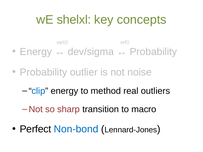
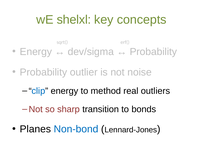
macro: macro -> bonds
Perfect: Perfect -> Planes
